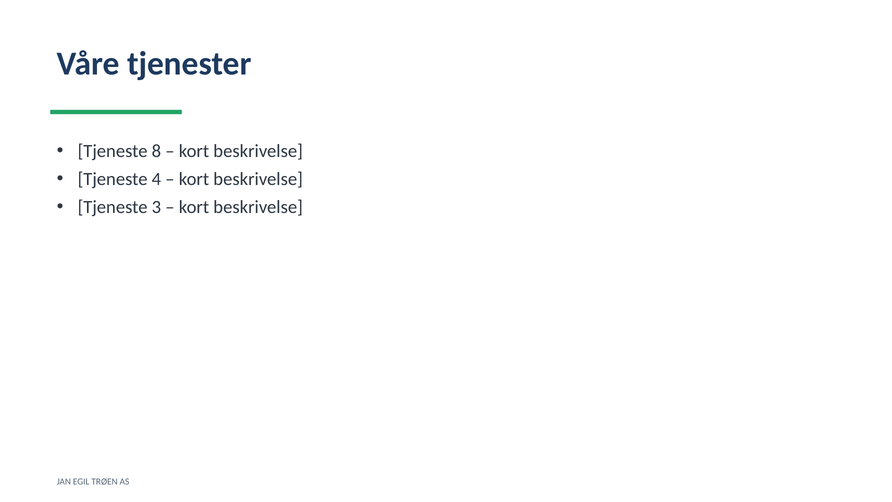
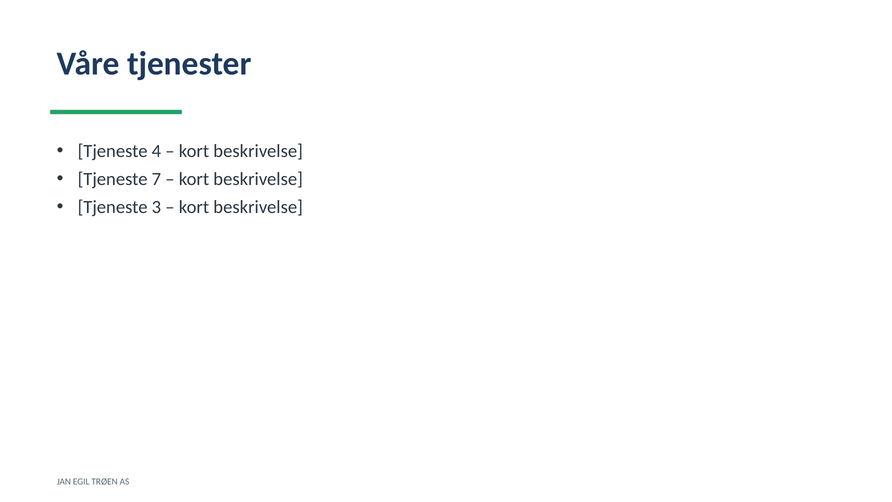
8: 8 -> 4
4: 4 -> 7
